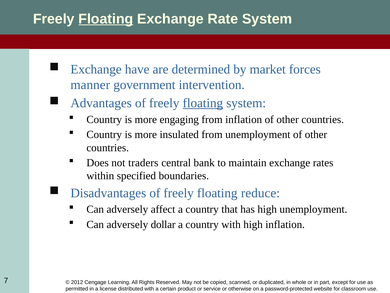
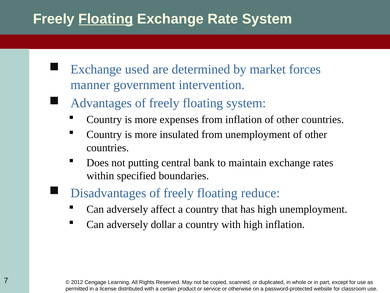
have: have -> used
floating at (203, 103) underline: present -> none
engaging: engaging -> expenses
traders: traders -> putting
